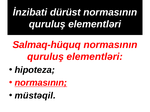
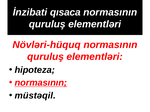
dürüst: dürüst -> qısaca
Salmaq-hüquq: Salmaq-hüquq -> Növləri-hüquq
